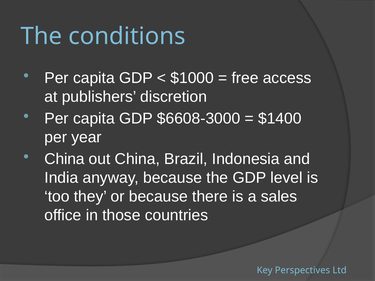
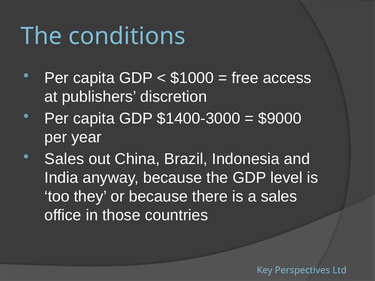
$6608-3000: $6608-3000 -> $1400-3000
$1400: $1400 -> $9000
China at (64, 159): China -> Sales
